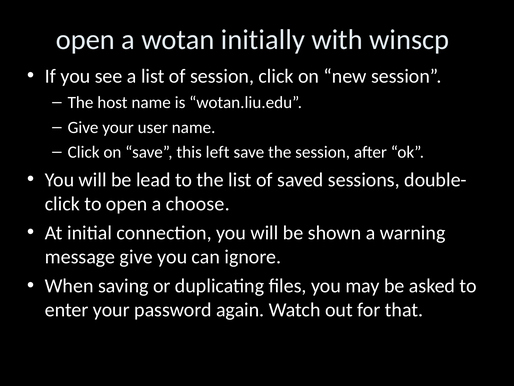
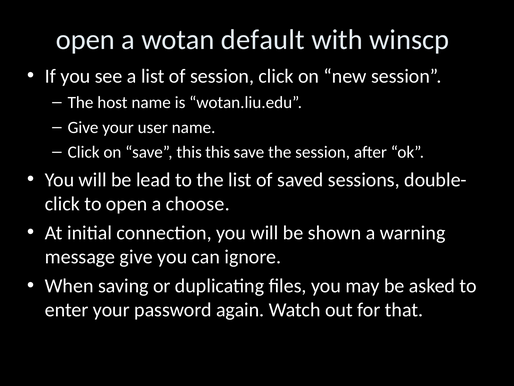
initially: initially -> default
this left: left -> this
